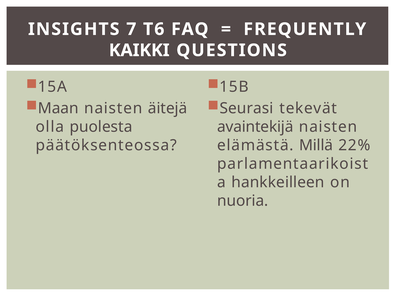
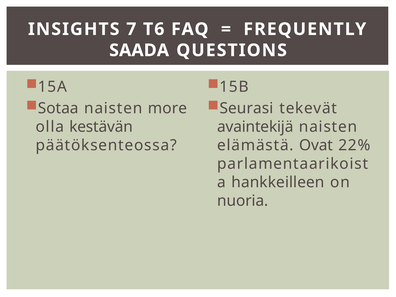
KAIKKI: KAIKKI -> SAADA
Maan: Maan -> Sotaa
äitejä: äitejä -> more
puolesta: puolesta -> kestävän
Millä: Millä -> Ovat
